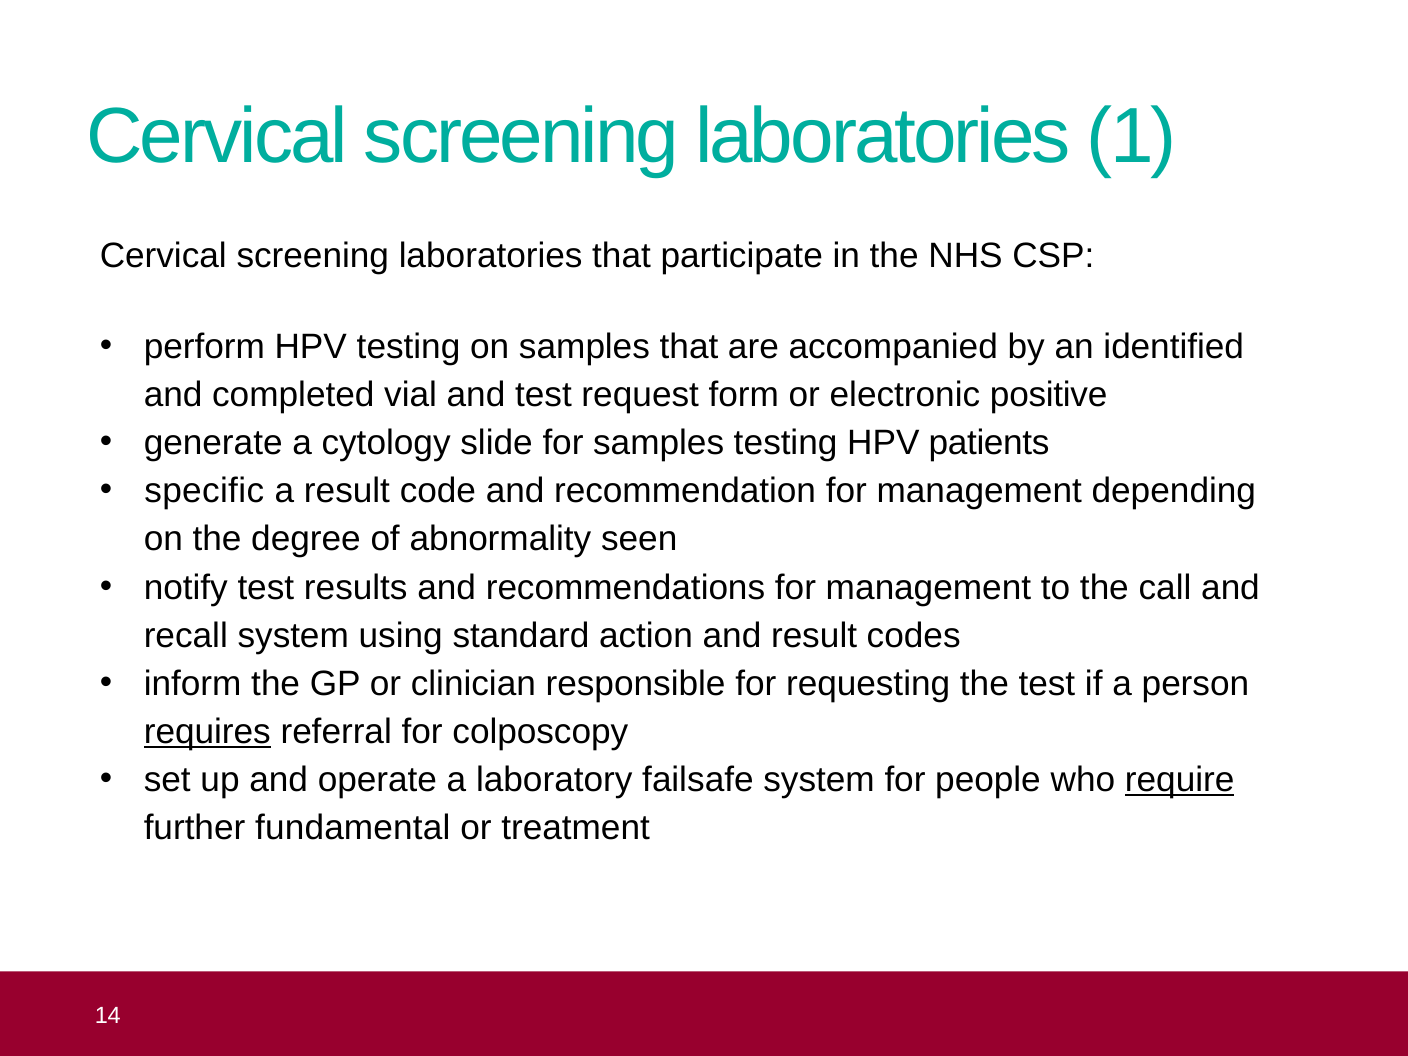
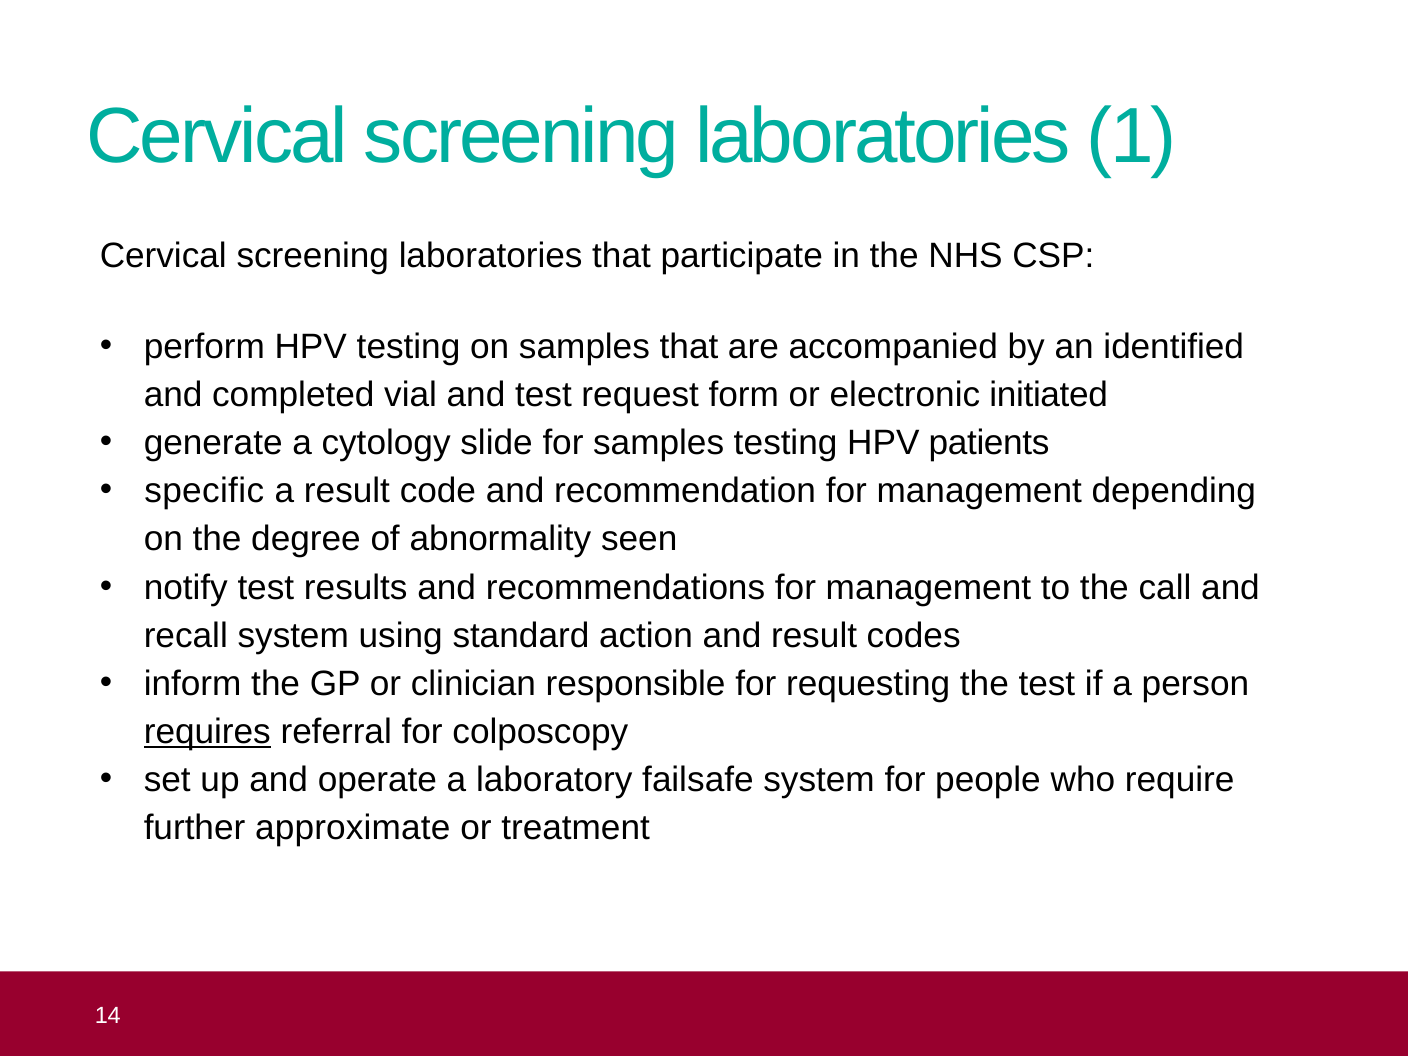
positive: positive -> initiated
require underline: present -> none
fundamental: fundamental -> approximate
